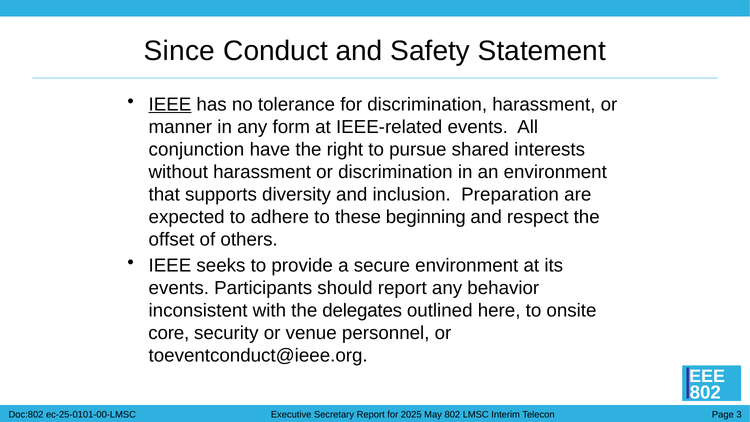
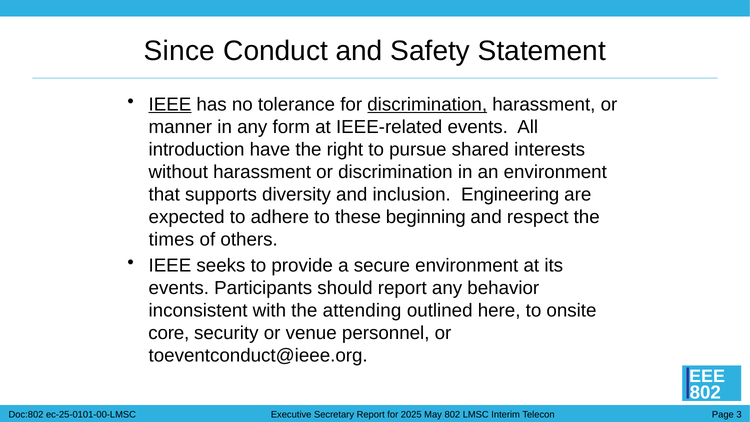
discrimination at (427, 104) underline: none -> present
conjunction: conjunction -> introduction
Preparation: Preparation -> Engineering
offset: offset -> times
delegates: delegates -> attending
